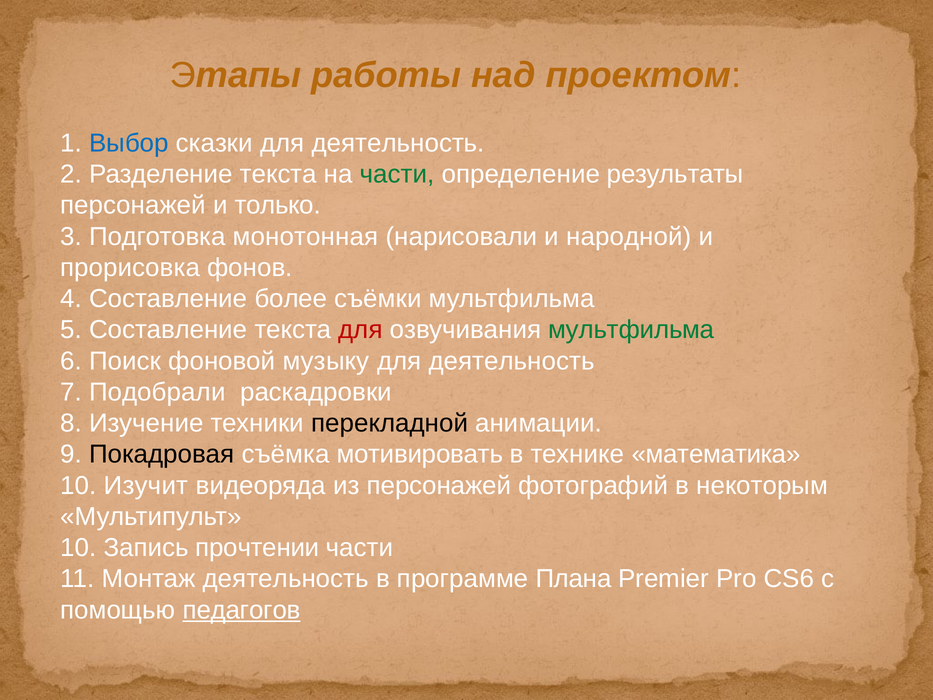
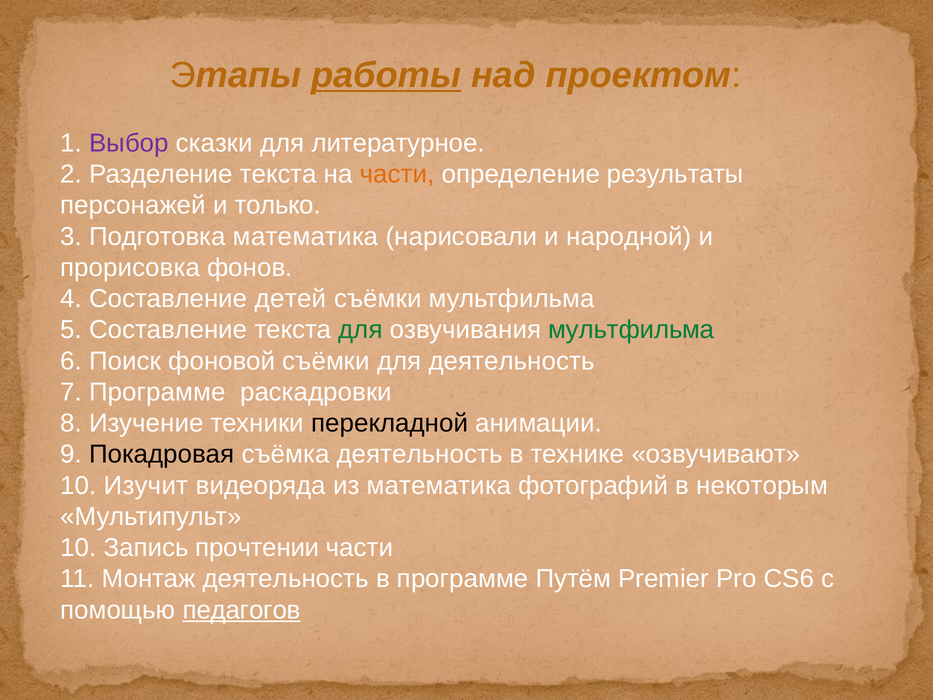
работы underline: none -> present
Выбор colour: blue -> purple
сказки для деятельность: деятельность -> литературное
части at (397, 174) colour: green -> orange
Подготовка монотонная: монотонная -> математика
более: более -> детей
для at (361, 330) colour: red -> green
фоновой музыку: музыку -> съёмки
7 Подобрали: Подобрали -> Программе
съёмка мотивировать: мотивировать -> деятельность
математика: математика -> озвучивают
из персонажей: персонажей -> математика
Плана: Плана -> Путём
